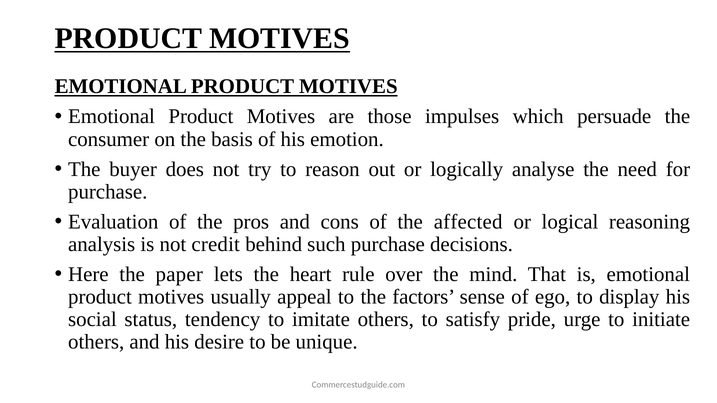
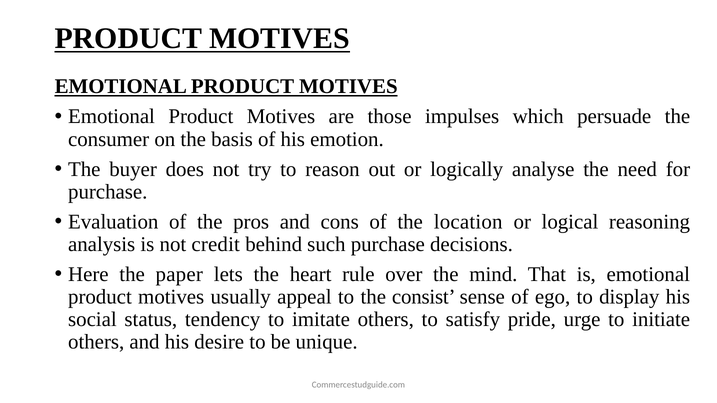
affected: affected -> location
factors: factors -> consist
